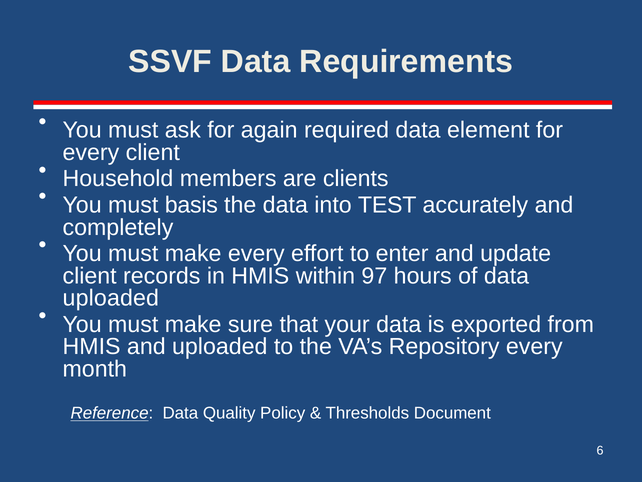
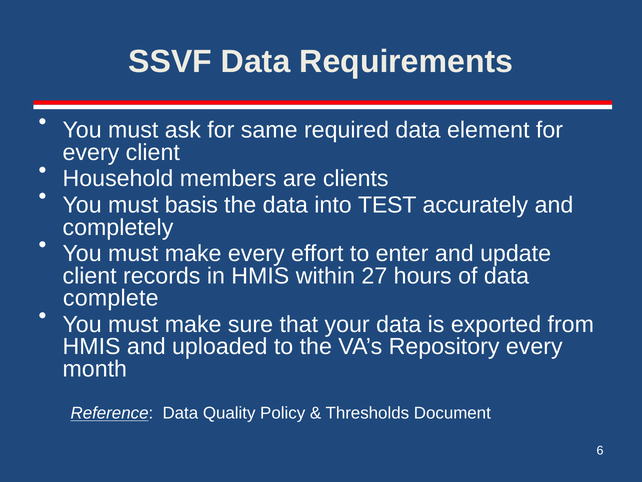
again: again -> same
97: 97 -> 27
uploaded at (111, 298): uploaded -> complete
